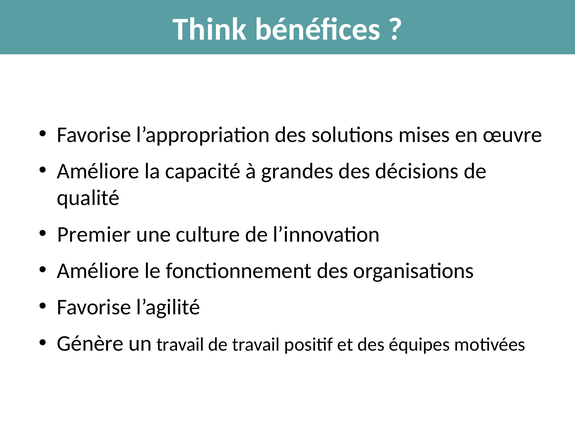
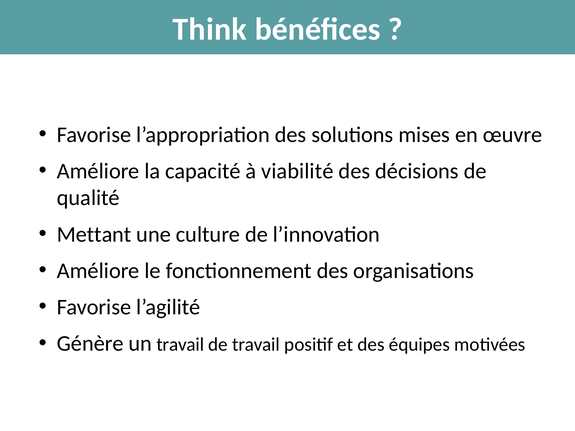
grandes: grandes -> viabilité
Premier: Premier -> Mettant
